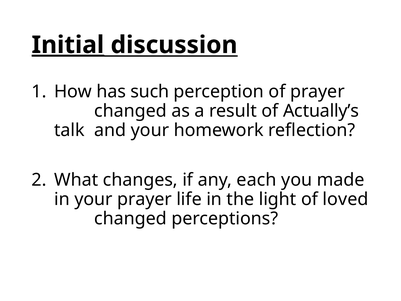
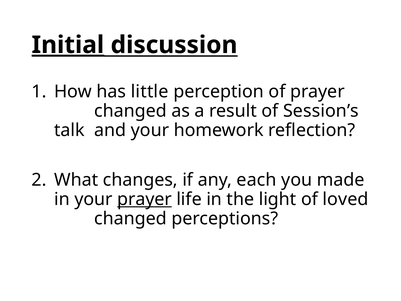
such: such -> little
Actually’s: Actually’s -> Session’s
prayer at (145, 199) underline: none -> present
